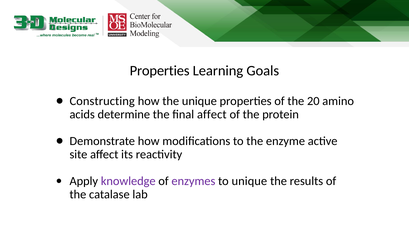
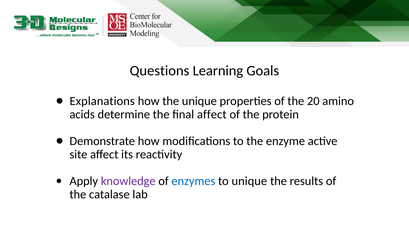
Properties at (160, 71): Properties -> Questions
Constructing: Constructing -> Explanations
enzymes colour: purple -> blue
